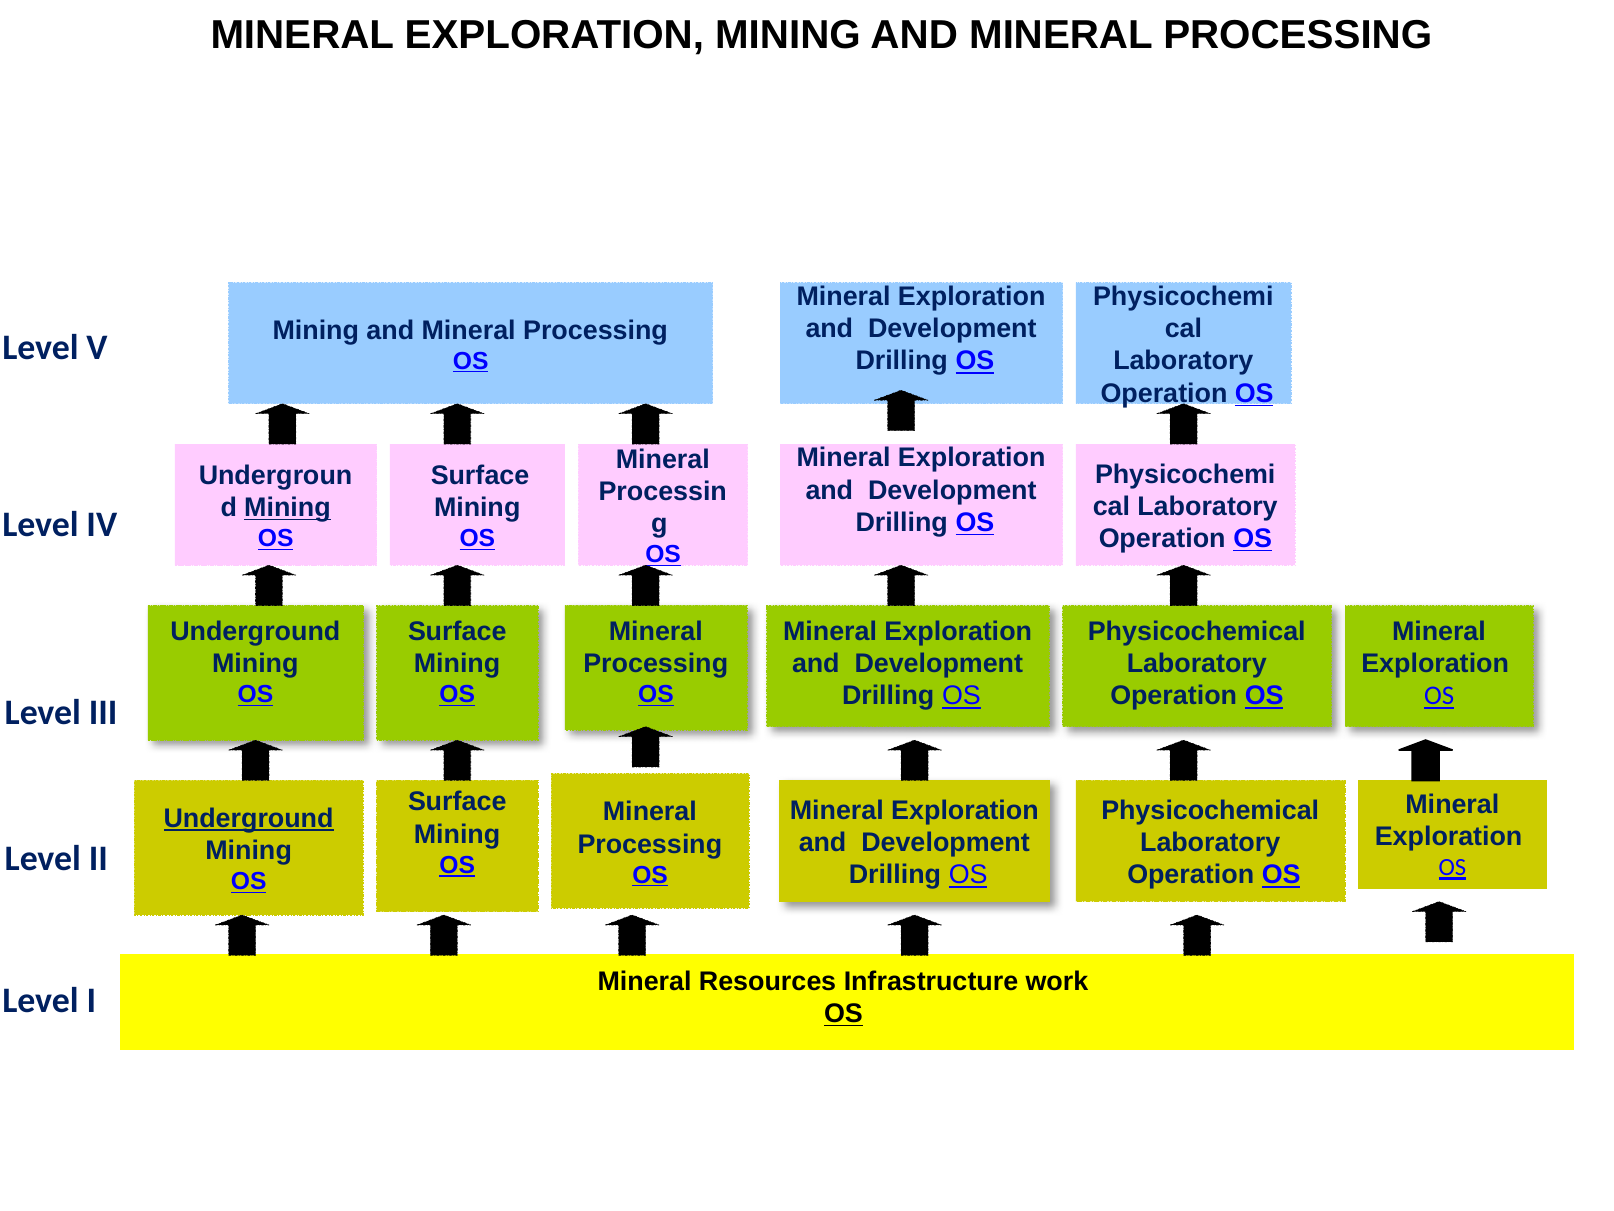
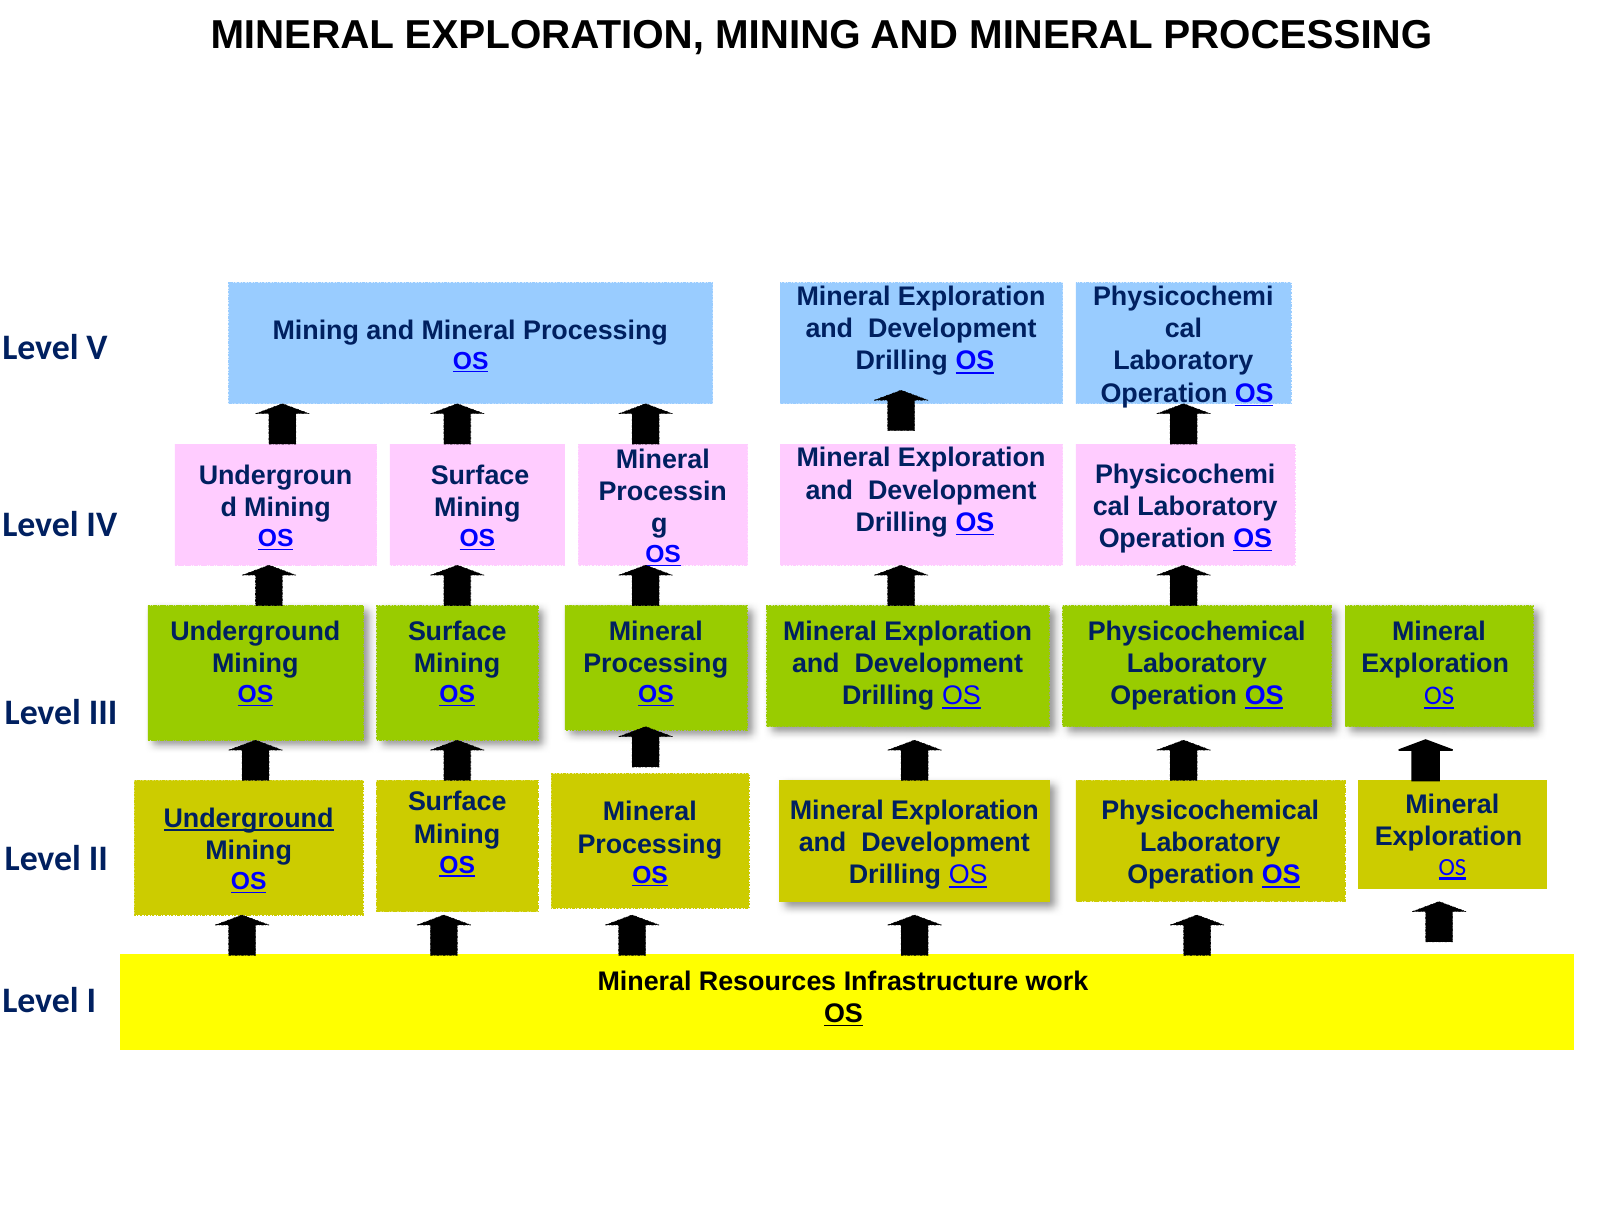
Mining at (287, 508) underline: present -> none
